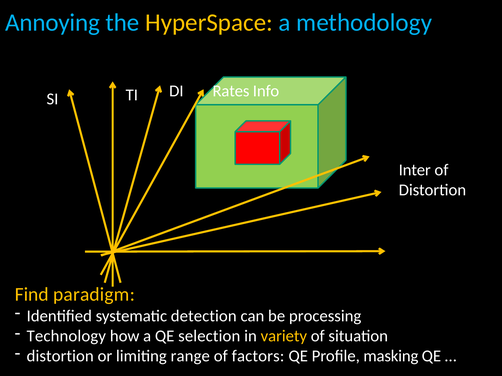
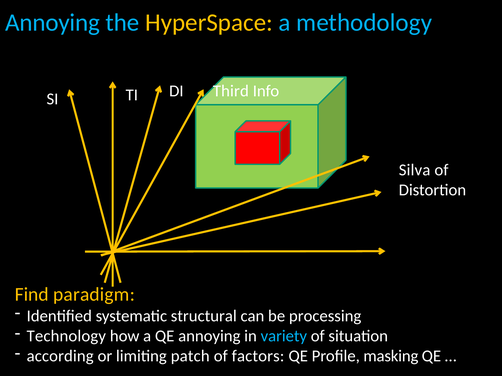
Rates: Rates -> Third
Inter: Inter -> Silva
detection: detection -> structural
QE selection: selection -> annoying
variety colour: yellow -> light blue
distortion at (60, 356): distortion -> according
range: range -> patch
